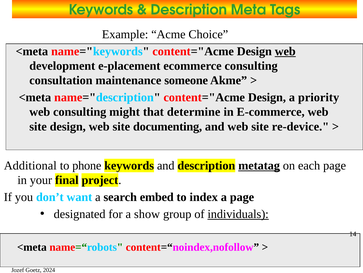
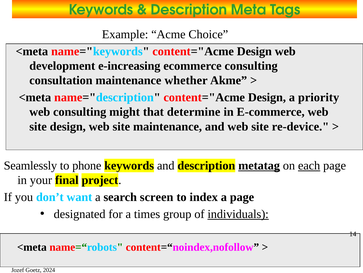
web at (285, 51) underline: present -> none
e-placement: e-placement -> e-increasing
someone: someone -> whether
site documenting: documenting -> maintenance
Additional: Additional -> Seamlessly
each underline: none -> present
embed: embed -> screen
show: show -> times
